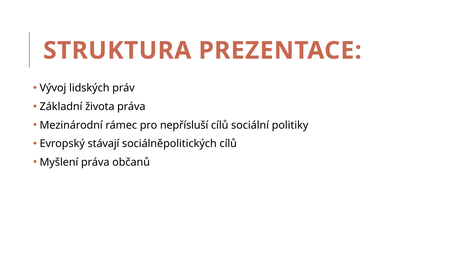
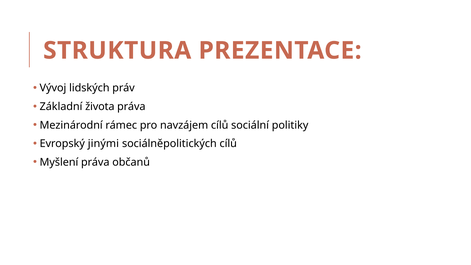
nepřísluší: nepřísluší -> navzájem
stávají: stávají -> jinými
